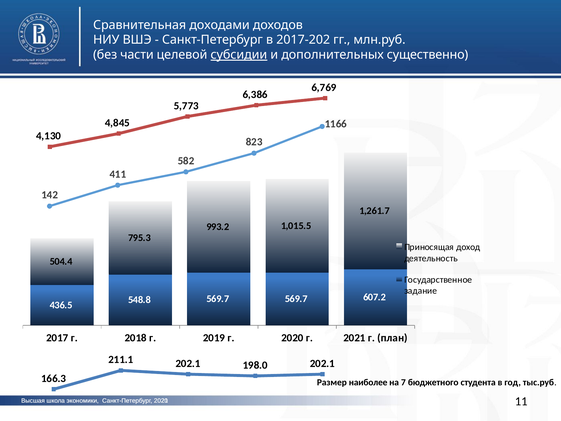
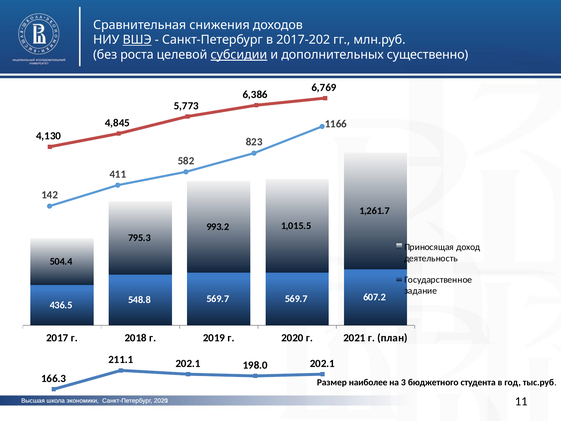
доходами: доходами -> снижения
ВШЭ underline: none -> present
части: части -> роста
7: 7 -> 3
